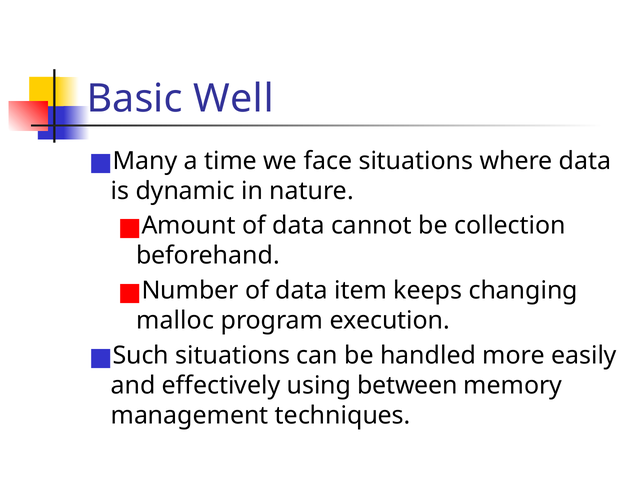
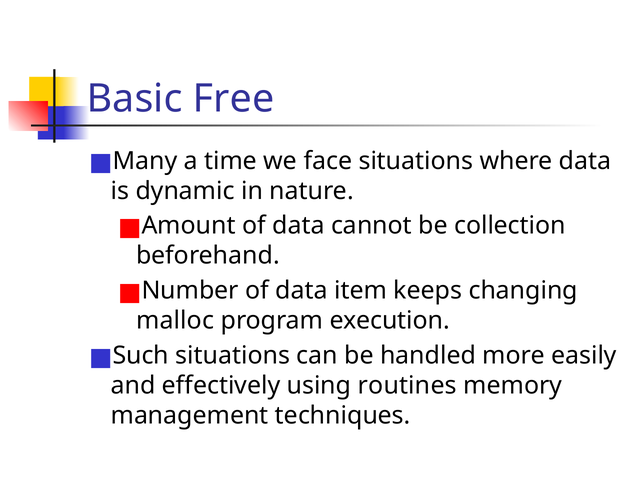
Well: Well -> Free
between: between -> routines
